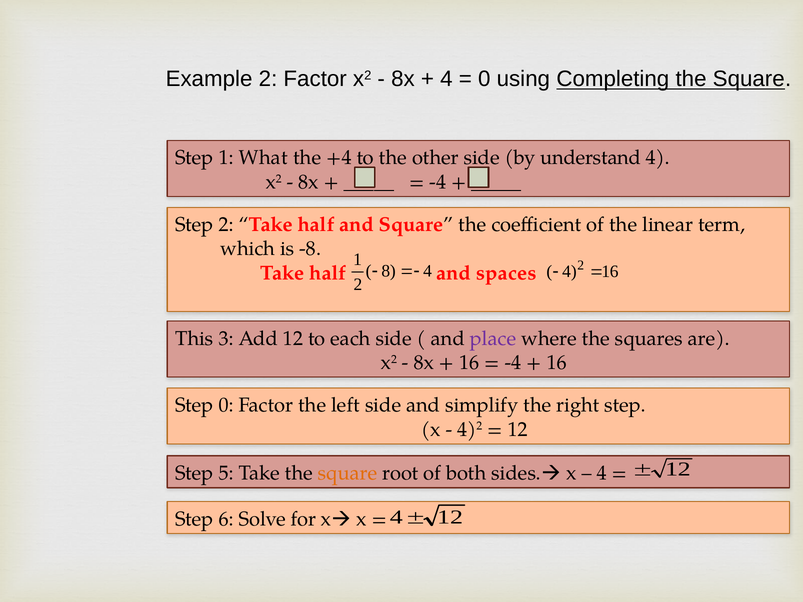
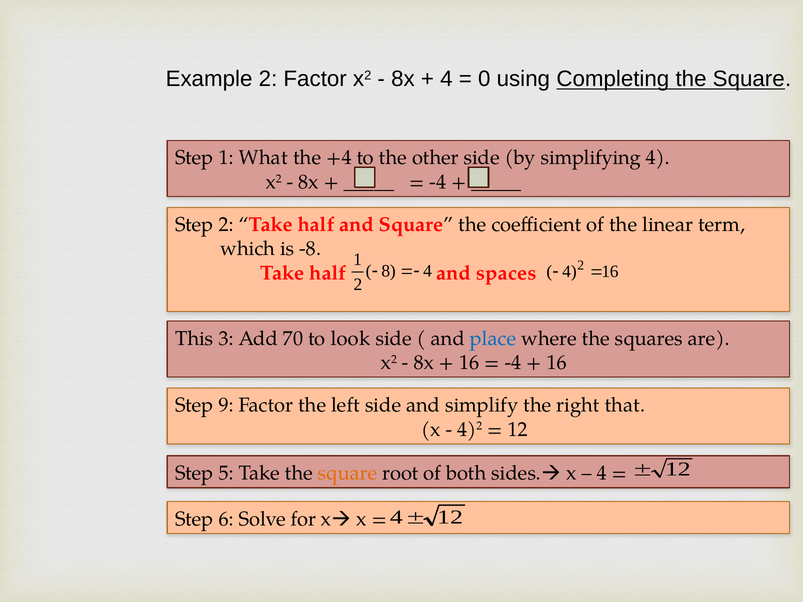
understand: understand -> simplifying
Add 12: 12 -> 70
each: each -> look
place colour: purple -> blue
Step 0: 0 -> 9
right step: step -> that
